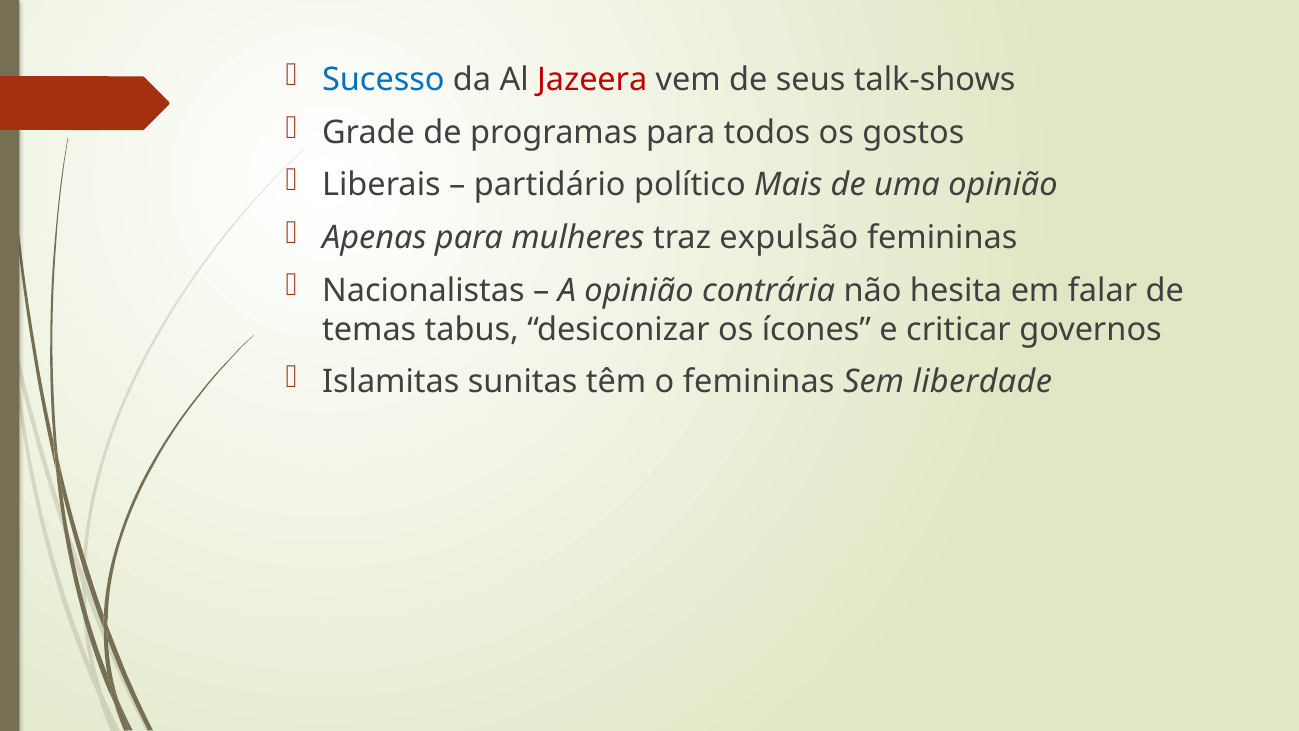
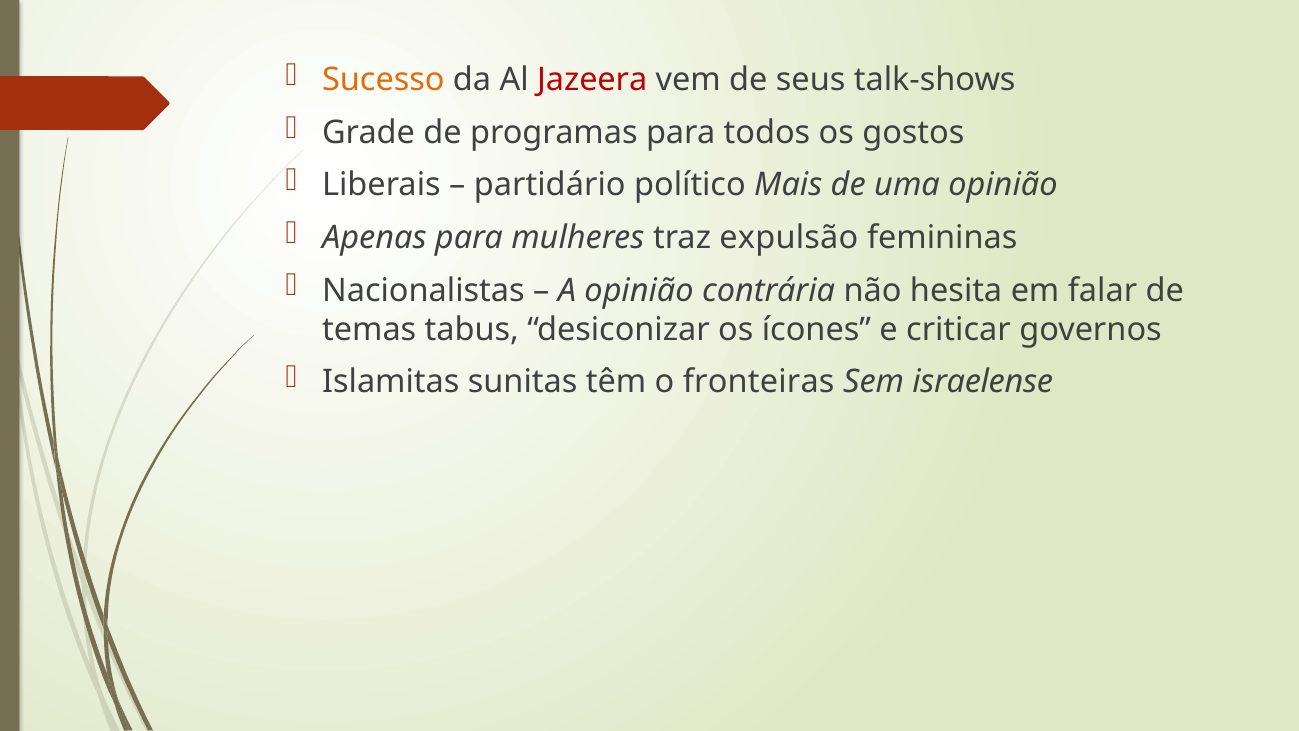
Sucesso colour: blue -> orange
o femininas: femininas -> fronteiras
liberdade: liberdade -> israelense
